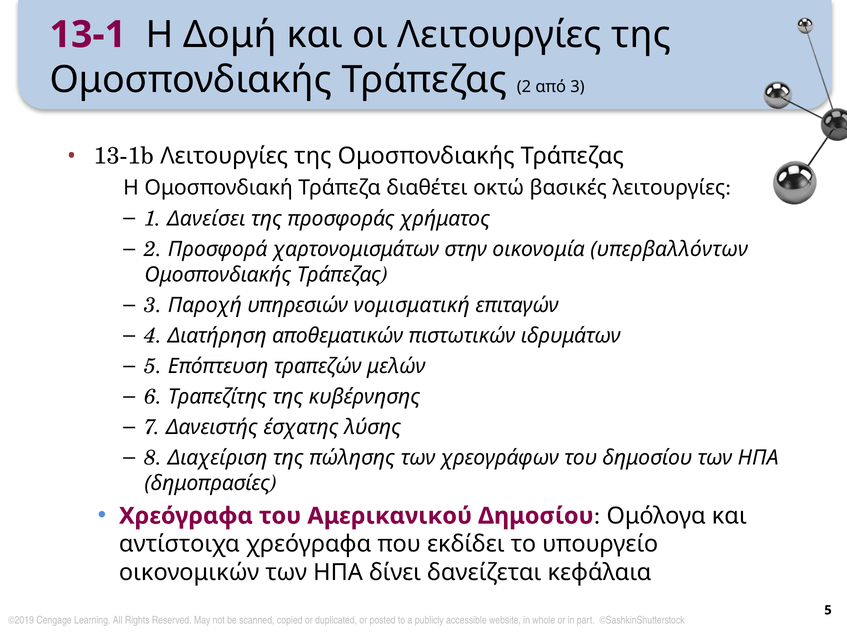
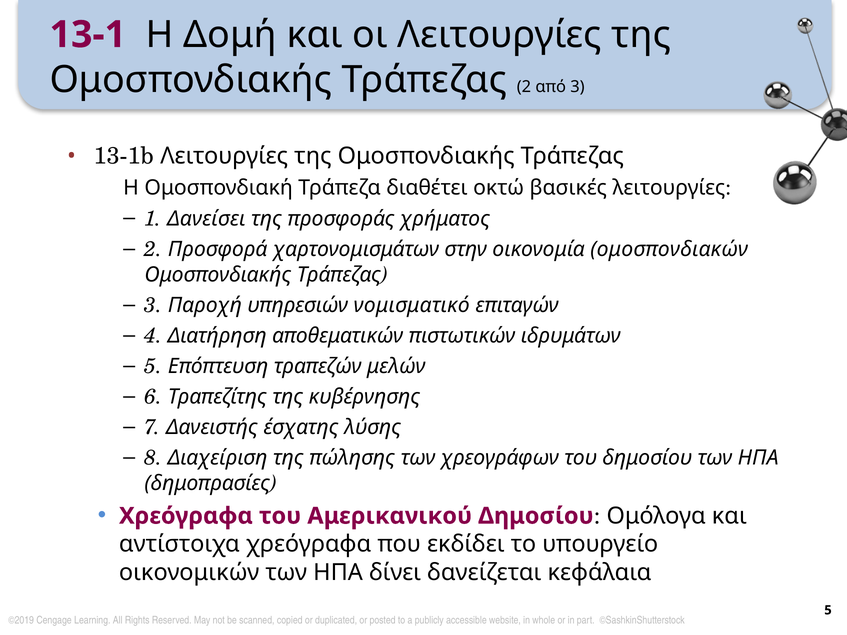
υπερβαλλόντων: υπερβαλλόντων -> ομοσπονδιακών
νομισματική: νομισματική -> νομισματικό
